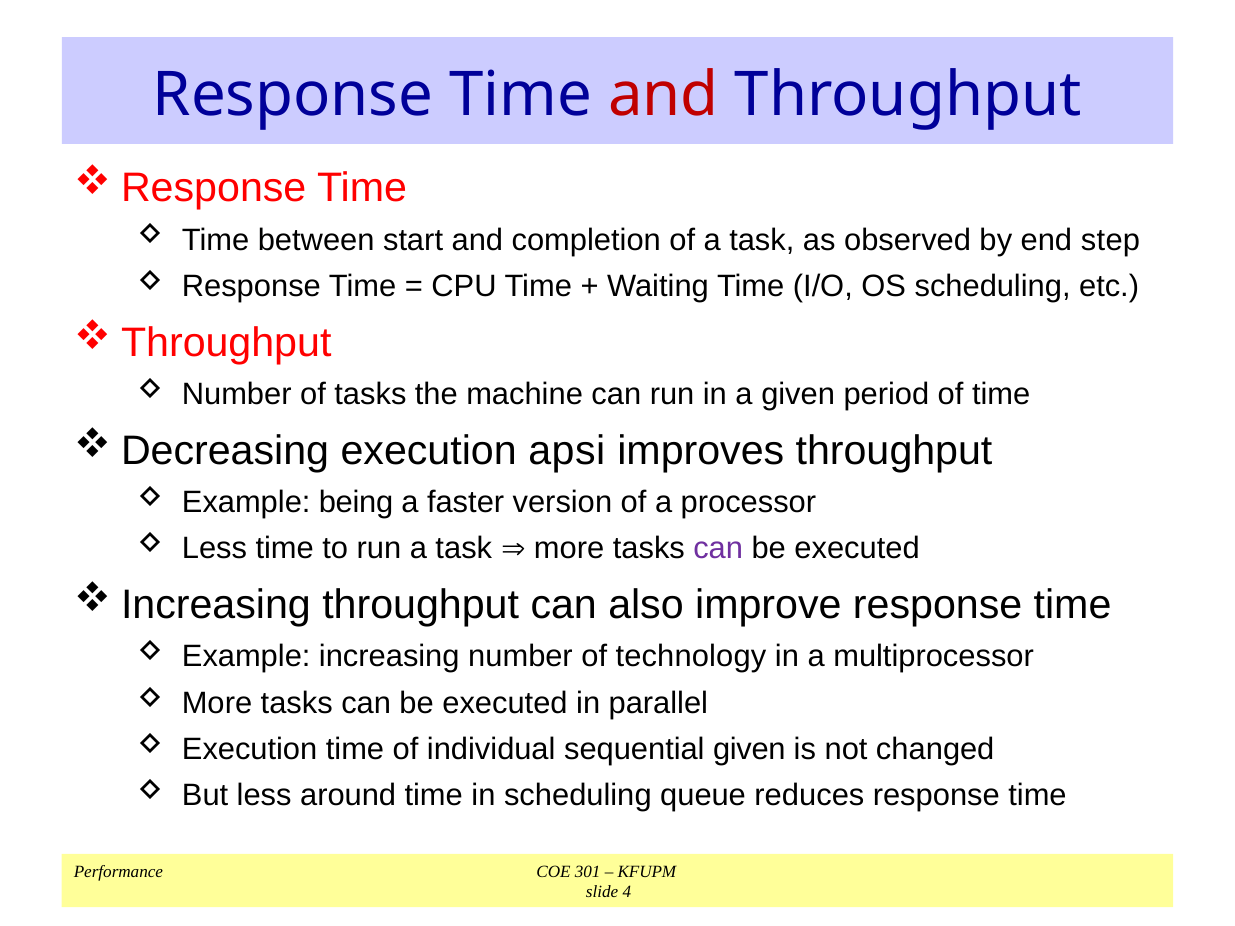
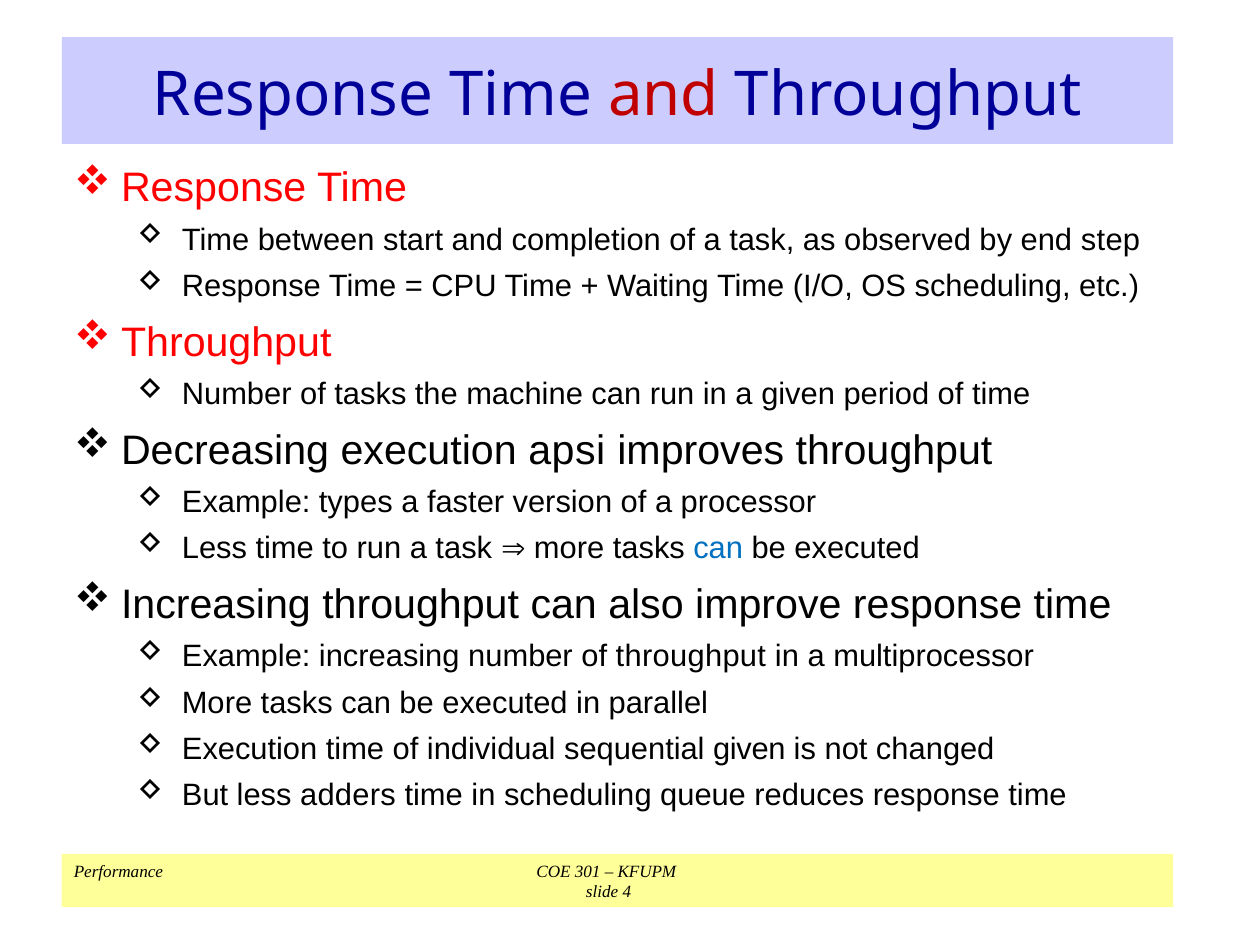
being: being -> types
can at (718, 549) colour: purple -> blue
of technology: technology -> throughput
around: around -> adders
